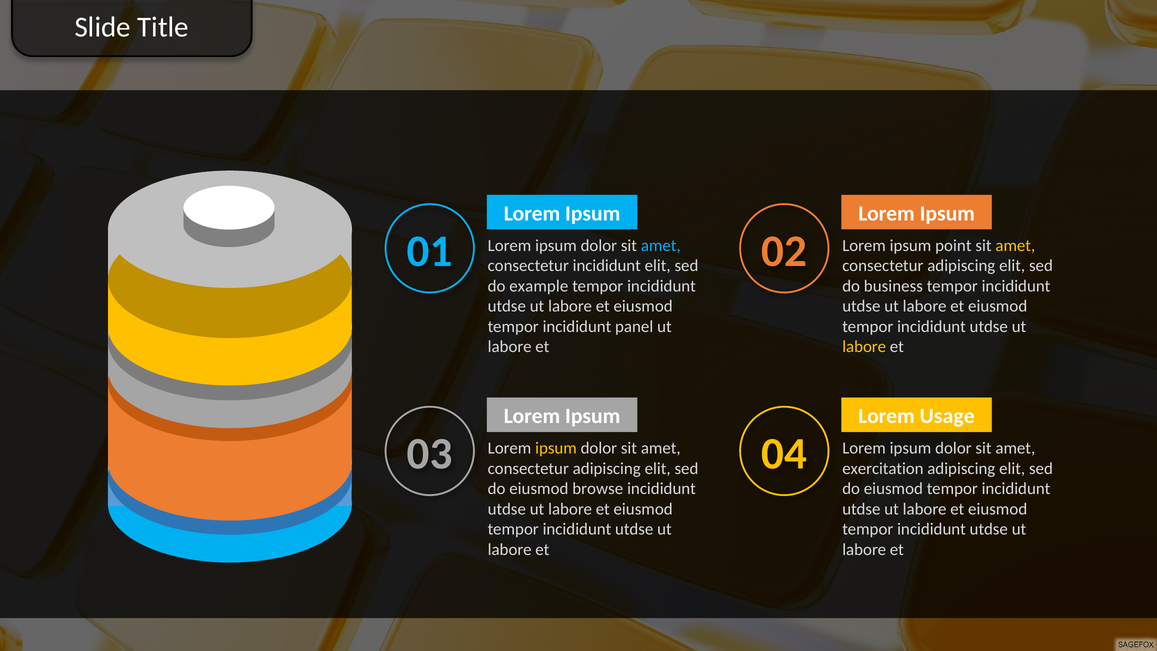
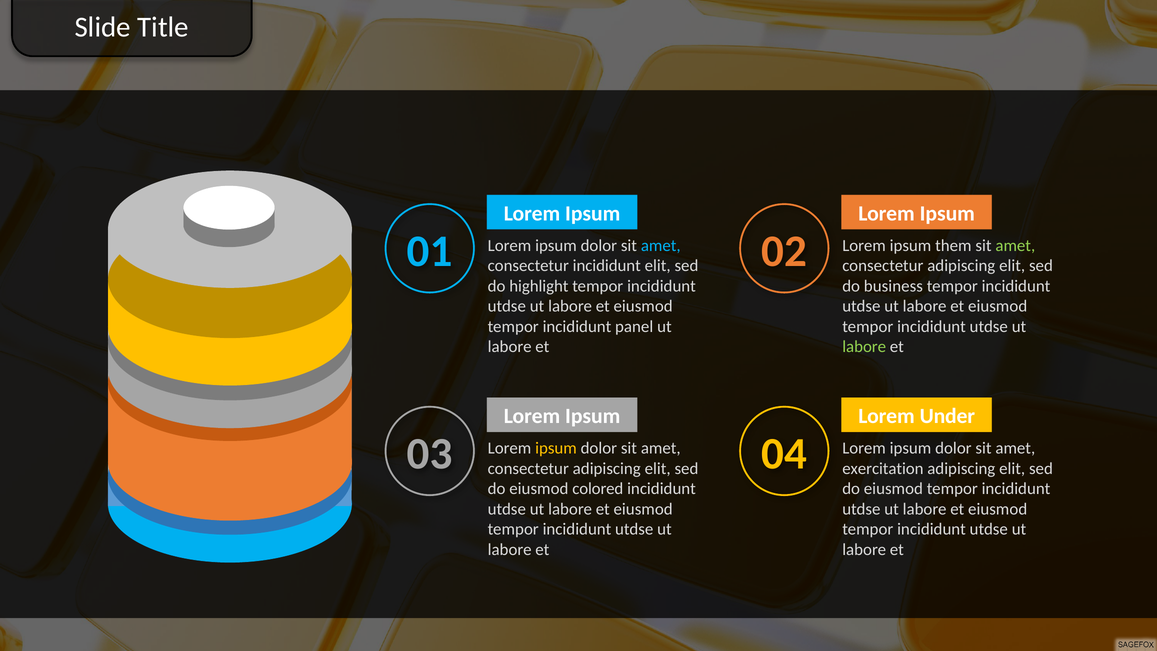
point: point -> them
amet at (1015, 245) colour: yellow -> light green
example: example -> highlight
labore at (864, 347) colour: yellow -> light green
Usage: Usage -> Under
browse: browse -> colored
